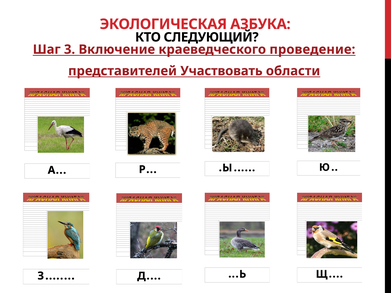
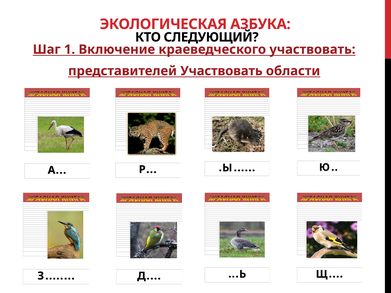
3: 3 -> 1
краеведческого проведение: проведение -> участвовать
